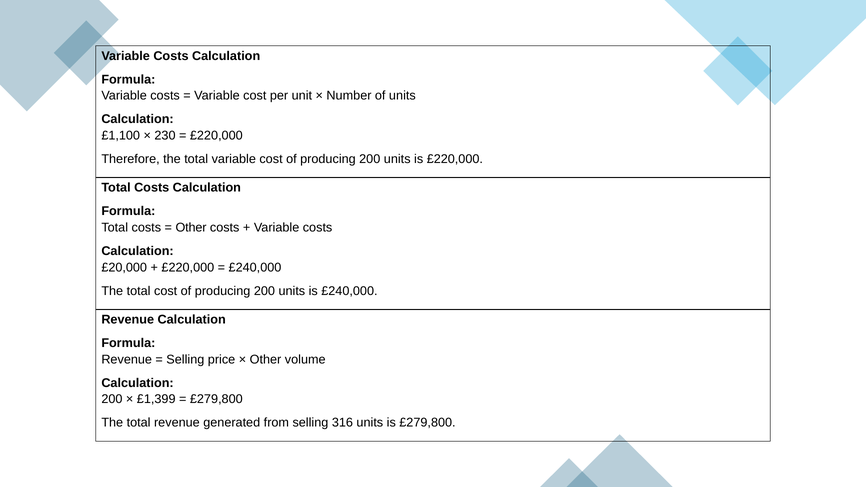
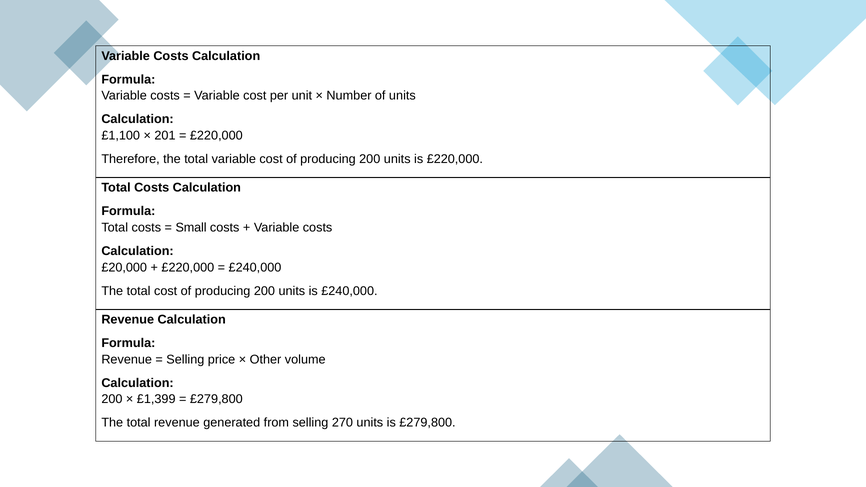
230: 230 -> 201
Other at (191, 228): Other -> Small
316: 316 -> 270
